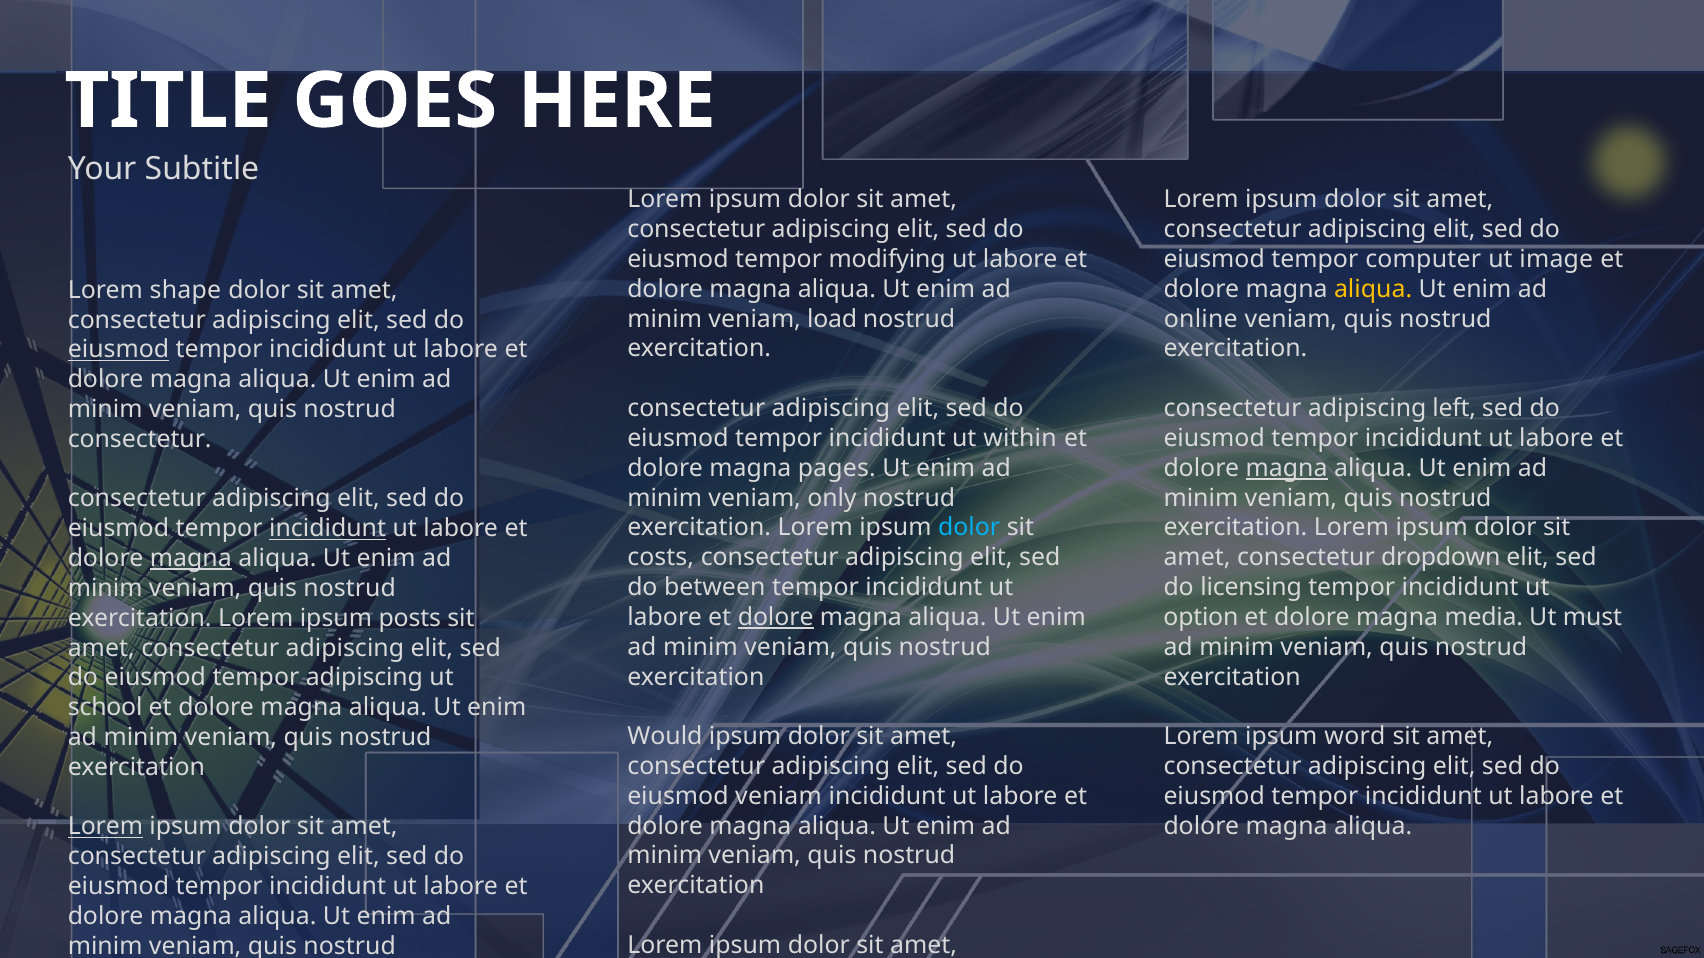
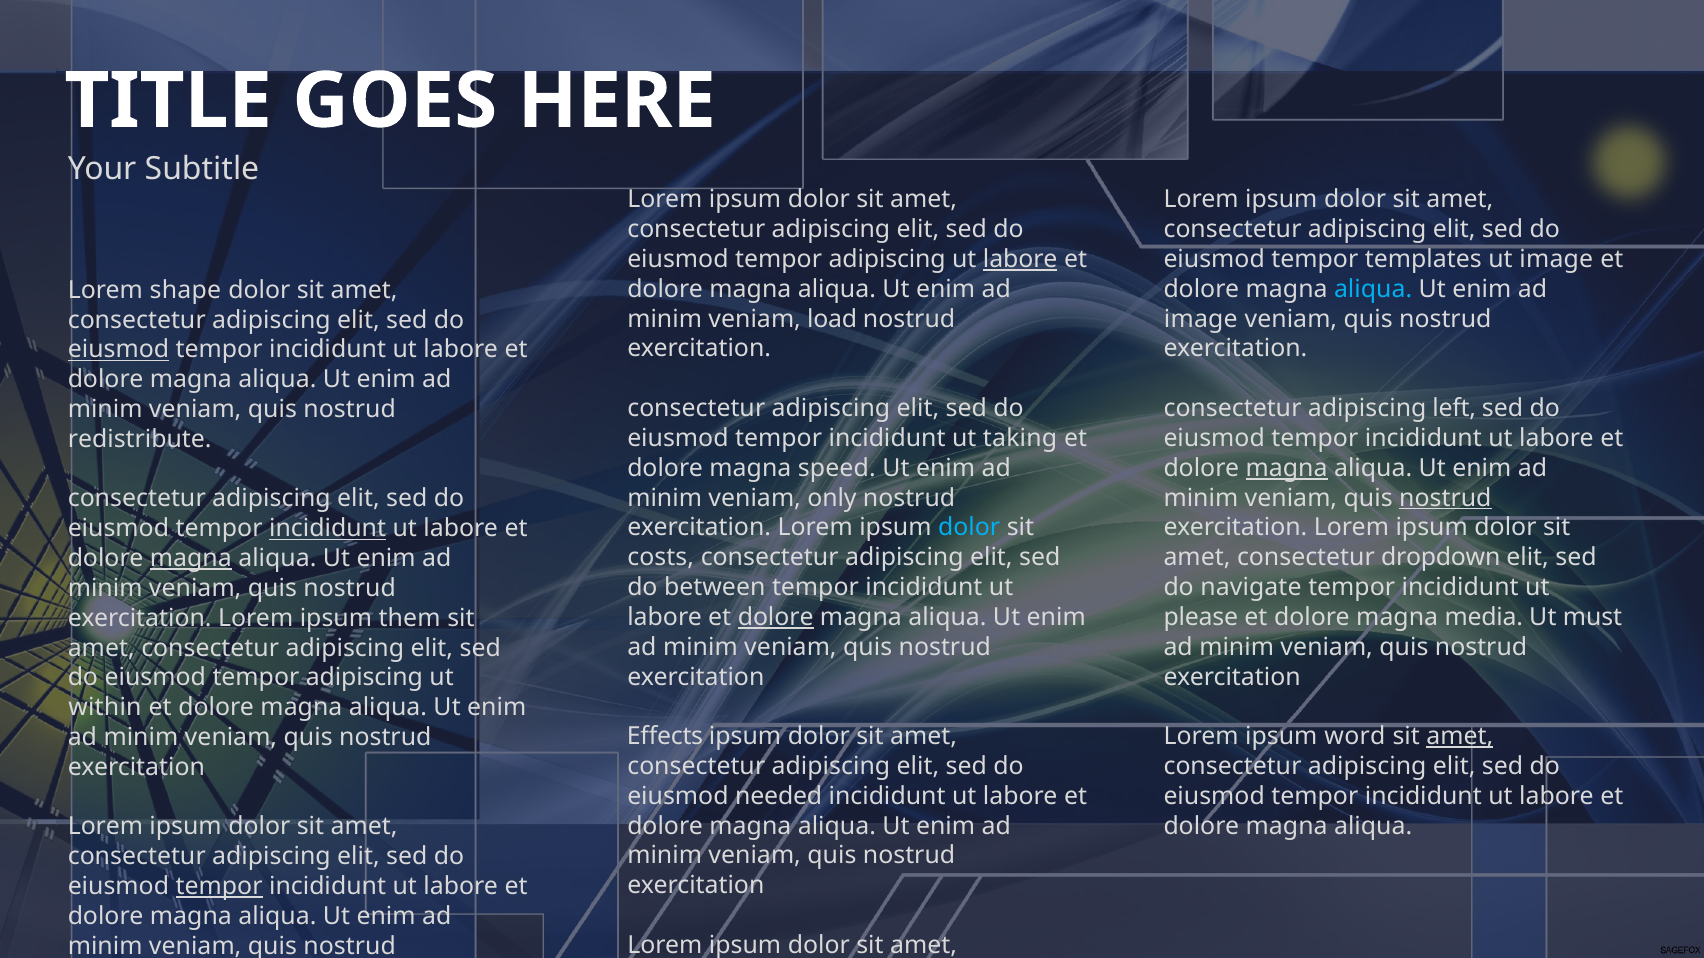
modifying at (887, 259): modifying -> adipiscing
labore at (1020, 259) underline: none -> present
computer: computer -> templates
aliqua at (1373, 289) colour: yellow -> light blue
online at (1201, 319): online -> image
within: within -> taking
consectetur at (140, 439): consectetur -> redistribute
pages: pages -> speed
nostrud at (1445, 498) underline: none -> present
licensing: licensing -> navigate
option: option -> please
posts: posts -> them
school: school -> within
Would: Would -> Effects
amet at (1460, 737) underline: none -> present
eiusmod veniam: veniam -> needed
Lorem at (105, 827) underline: present -> none
tempor at (219, 887) underline: none -> present
